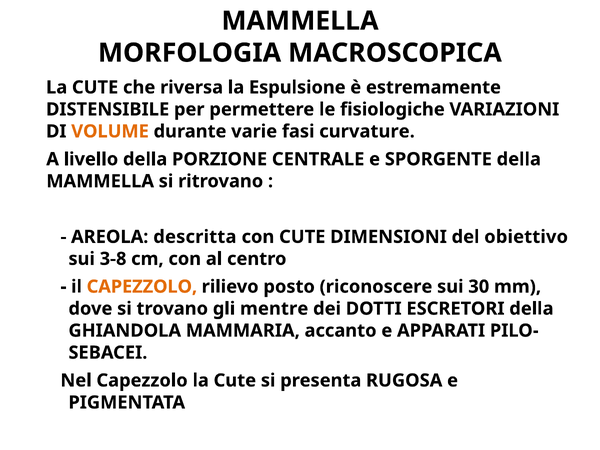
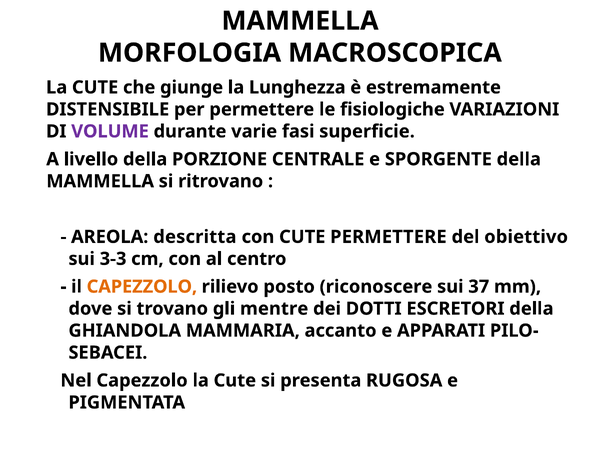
riversa: riversa -> giunge
Espulsione: Espulsione -> Lunghezza
VOLUME colour: orange -> purple
curvature: curvature -> superficie
CUTE DIMENSIONI: DIMENSIONI -> PERMETTERE
3-8: 3-8 -> 3-3
30: 30 -> 37
